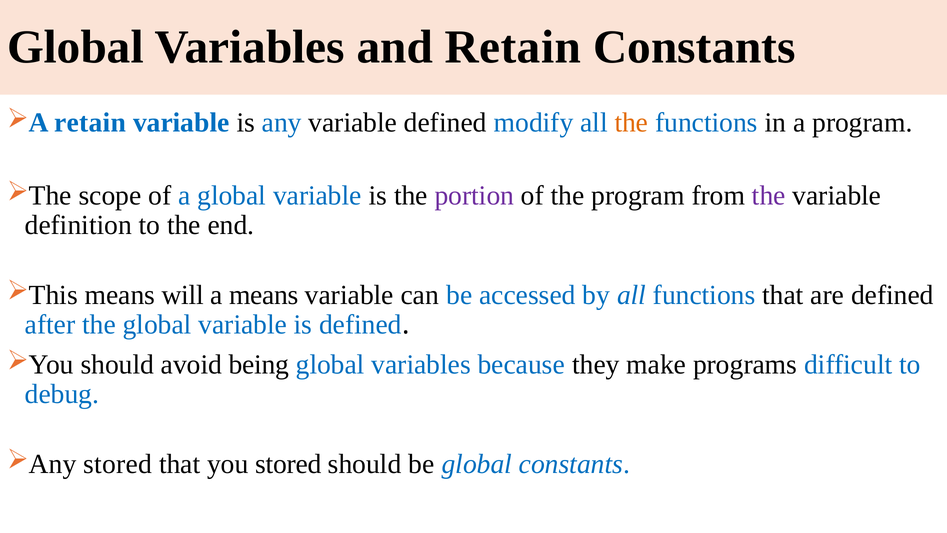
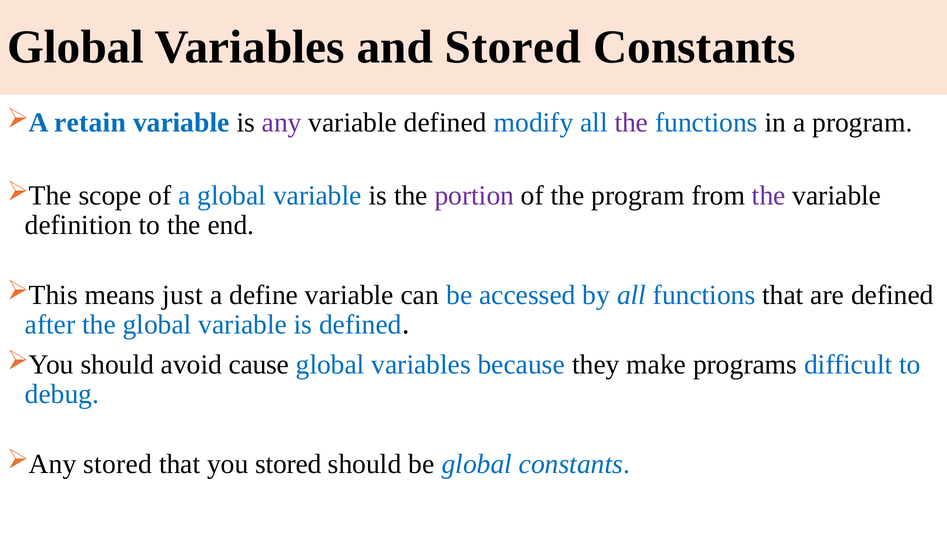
and Retain: Retain -> Stored
any colour: blue -> purple
the at (631, 122) colour: orange -> purple
will: will -> just
a means: means -> define
being: being -> cause
